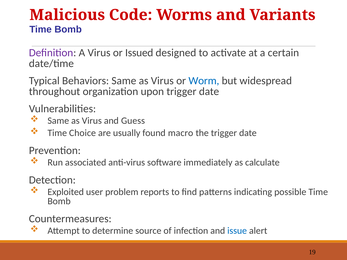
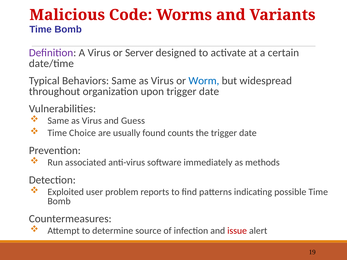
Issued: Issued -> Server
macro: macro -> counts
calculate: calculate -> methods
issue colour: blue -> red
